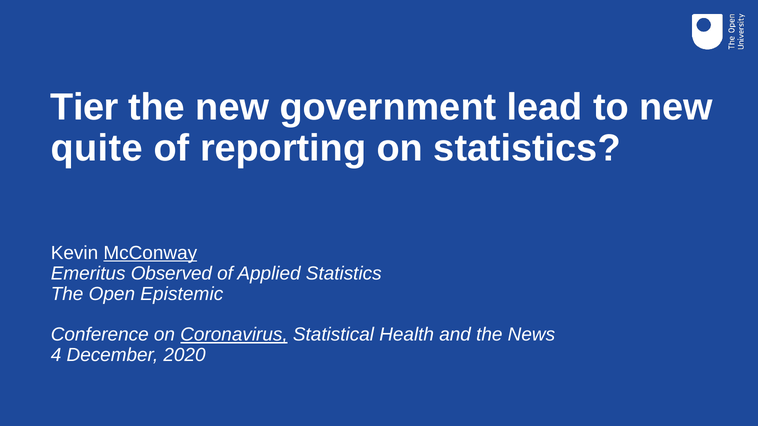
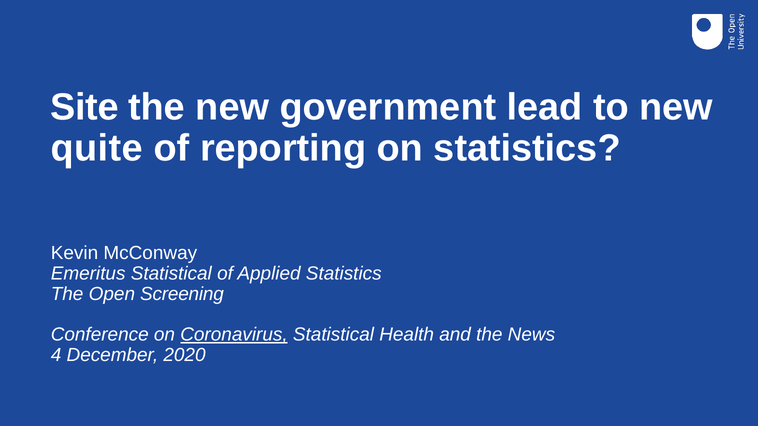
Tier: Tier -> Site
McConway underline: present -> none
Emeritus Observed: Observed -> Statistical
Epistemic: Epistemic -> Screening
